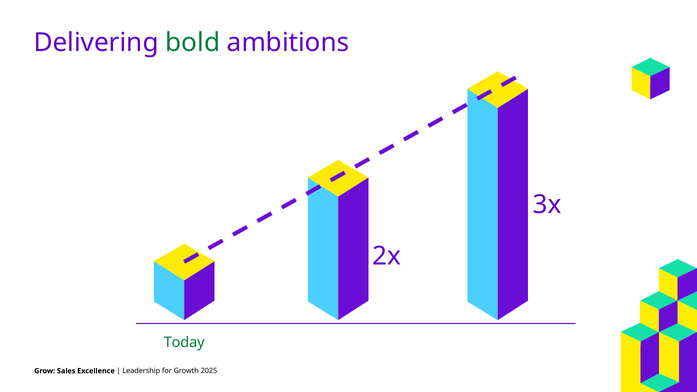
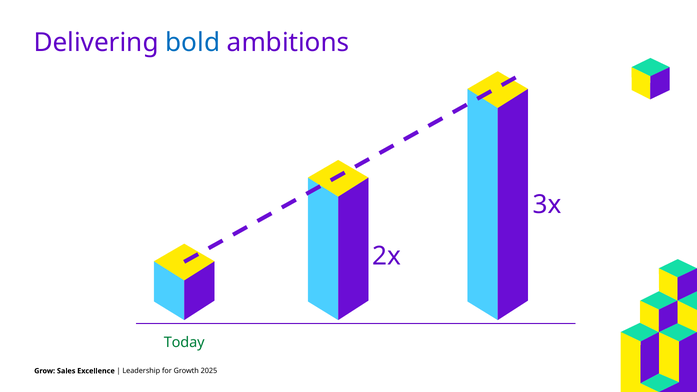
bold colour: green -> blue
